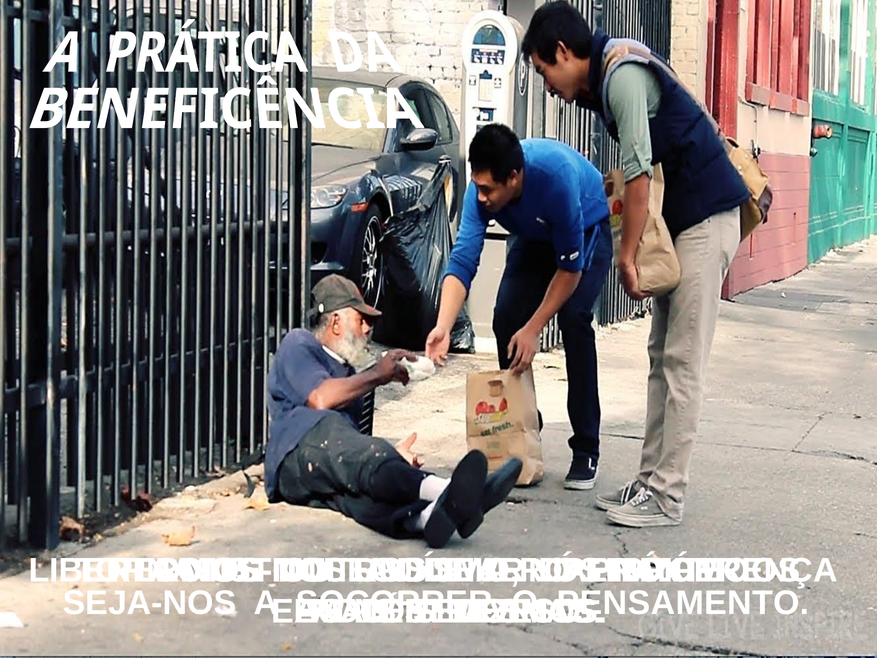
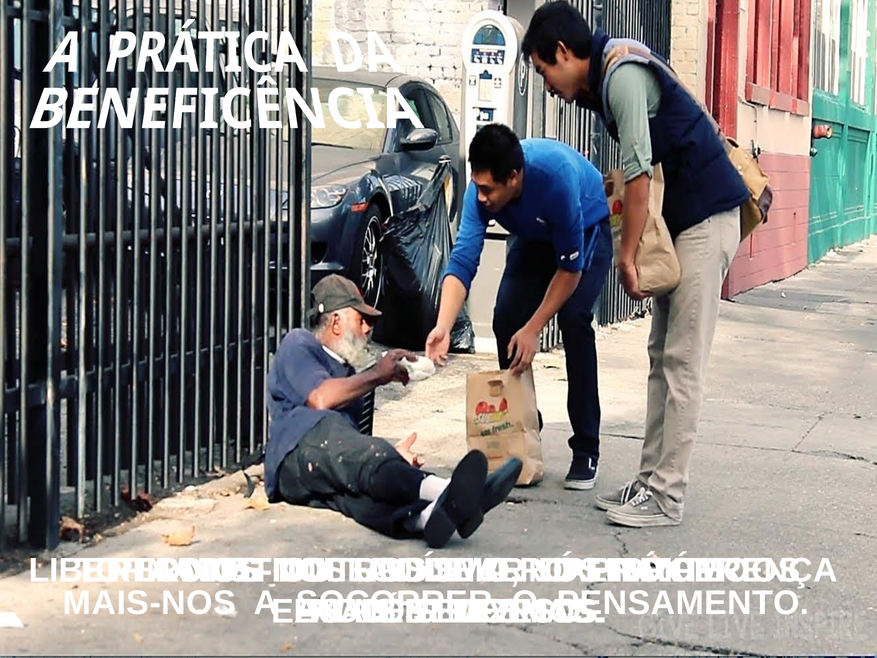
SEJA-NOS: SEJA-NOS -> MAIS-NOS
